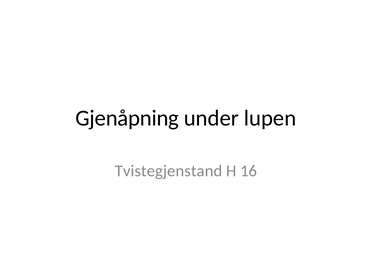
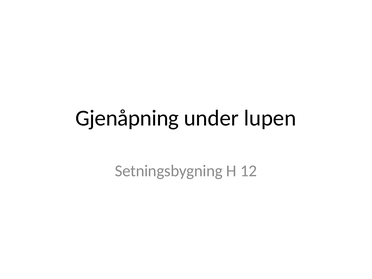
Tvistegjenstand: Tvistegjenstand -> Setningsbygning
16: 16 -> 12
